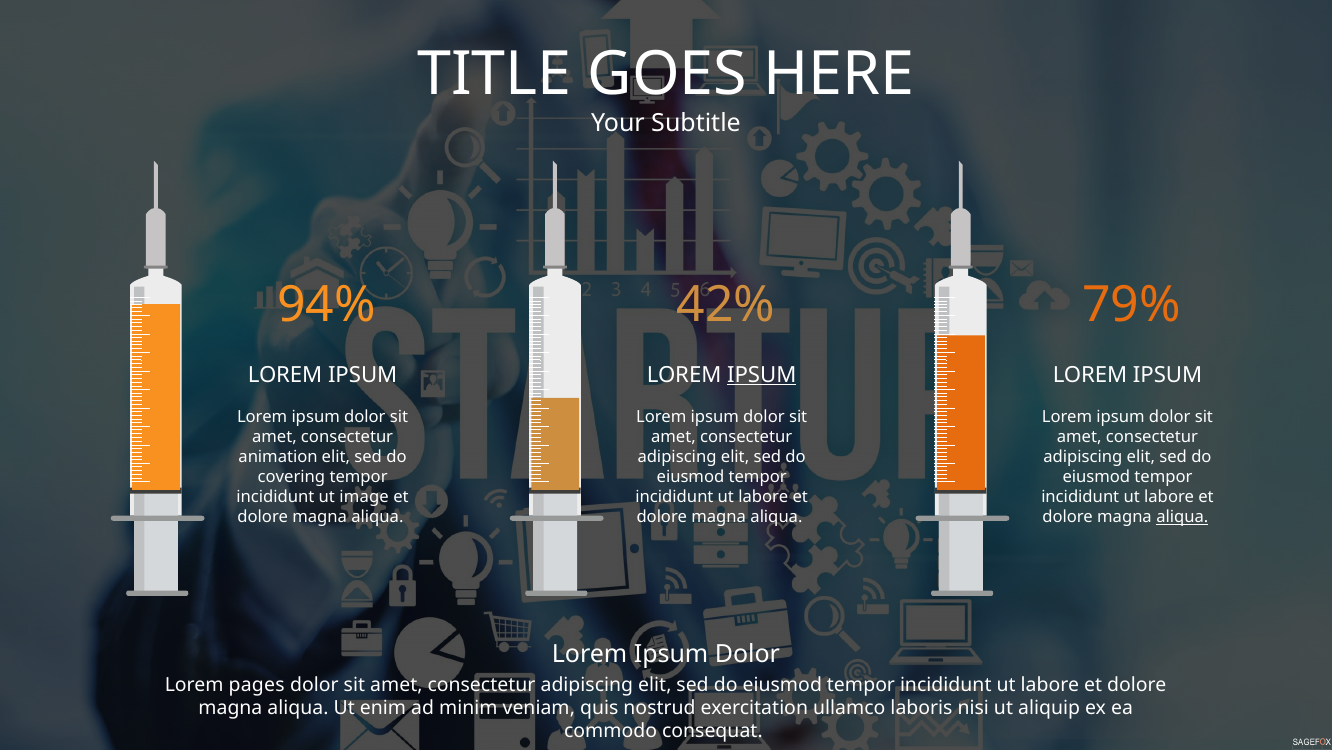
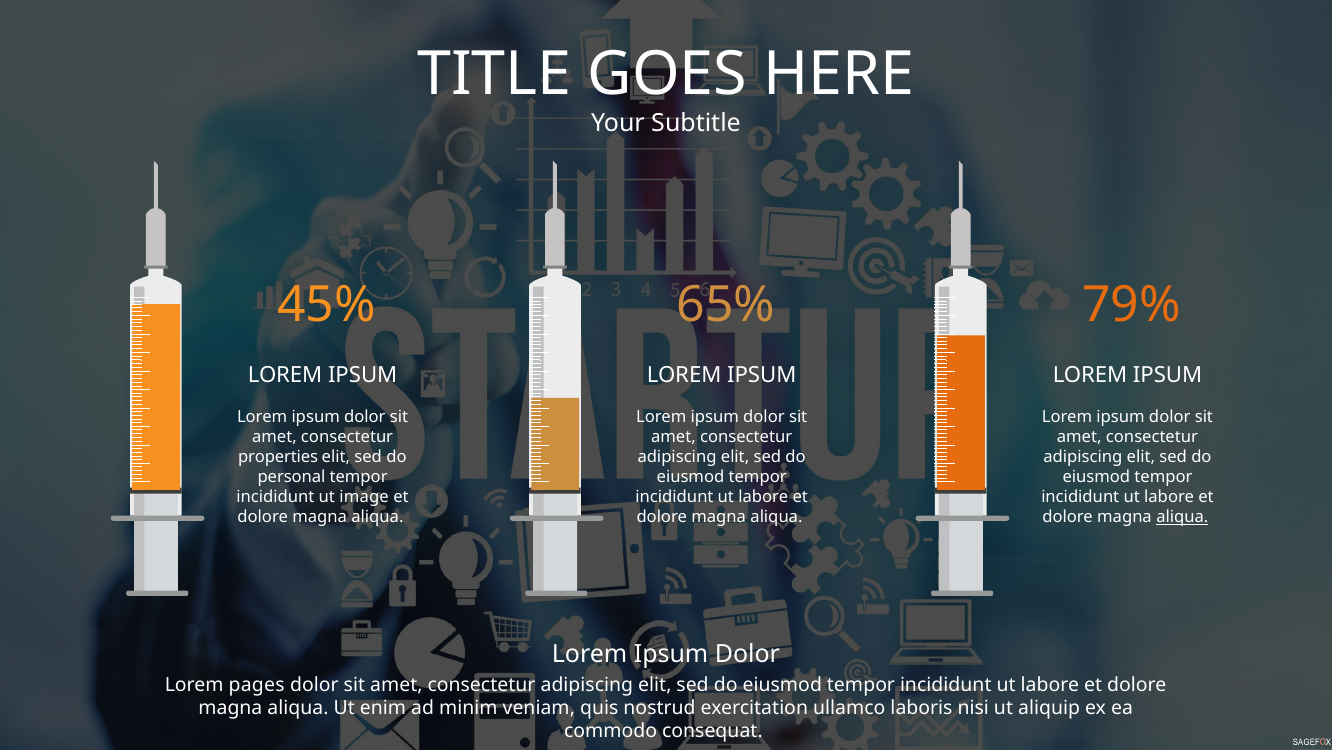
94%: 94% -> 45%
42%: 42% -> 65%
IPSUM at (762, 375) underline: present -> none
animation: animation -> properties
covering: covering -> personal
